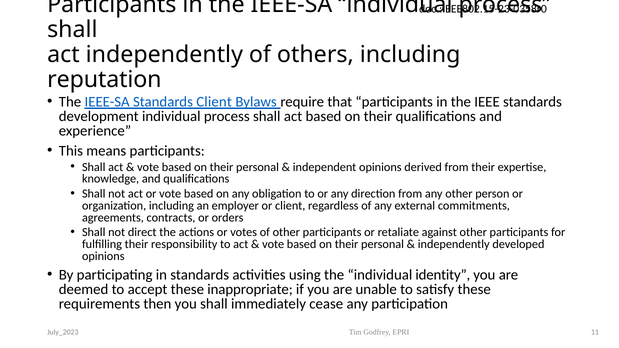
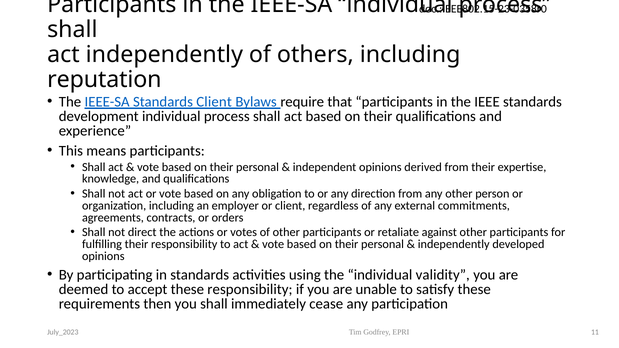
identity: identity -> validity
these inappropriate: inappropriate -> responsibility
